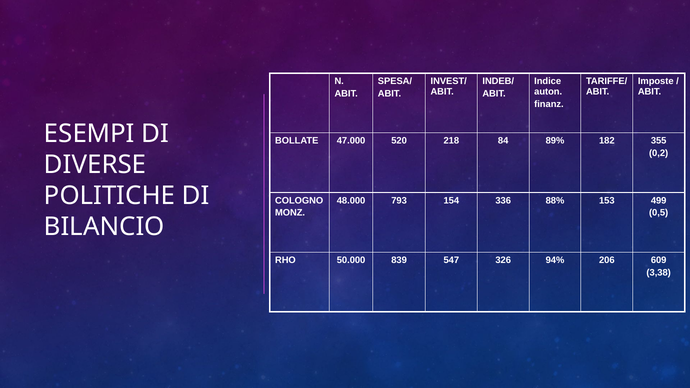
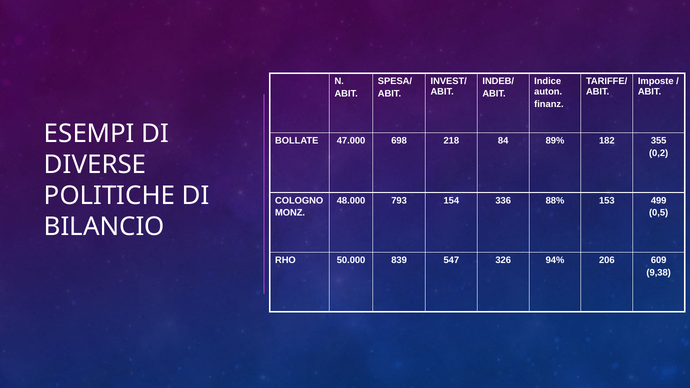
520: 520 -> 698
3,38: 3,38 -> 9,38
